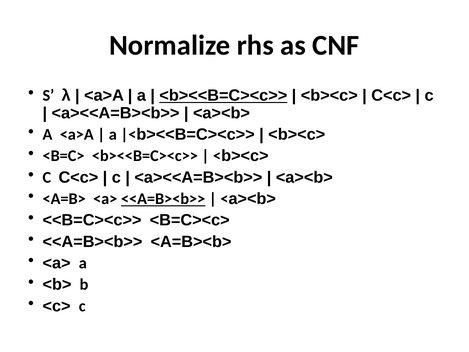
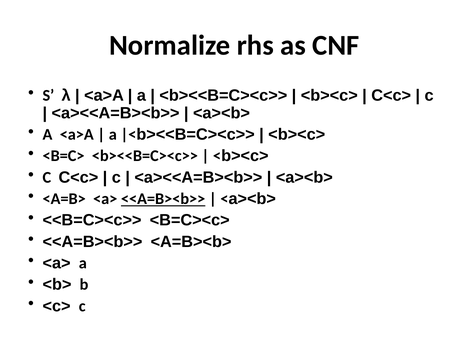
<b><<B=C><c>> at (223, 95) underline: present -> none
